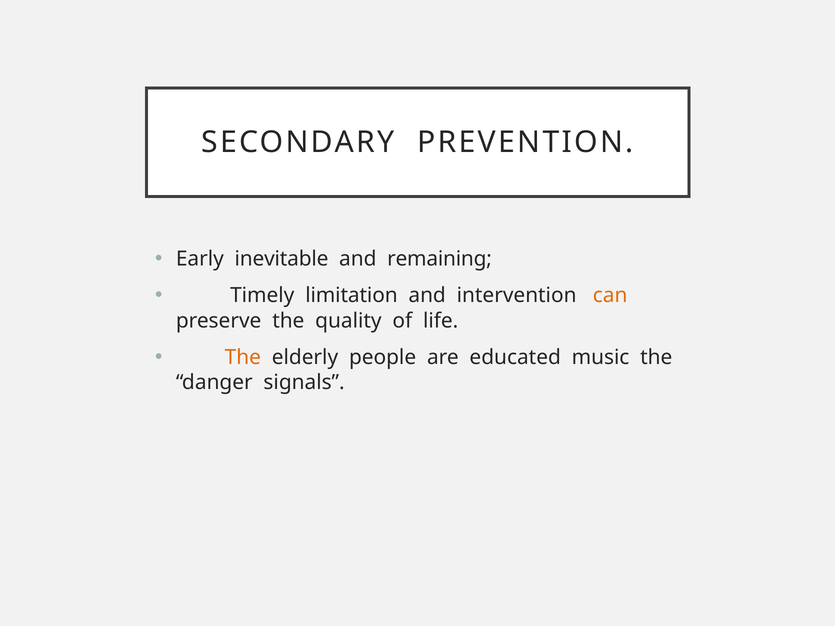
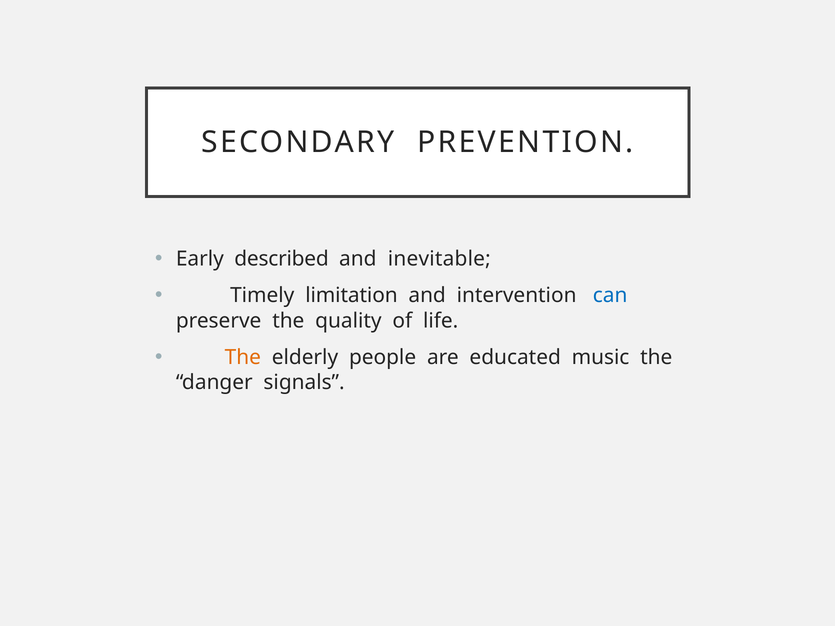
inevitable: inevitable -> described
remaining: remaining -> inevitable
can colour: orange -> blue
